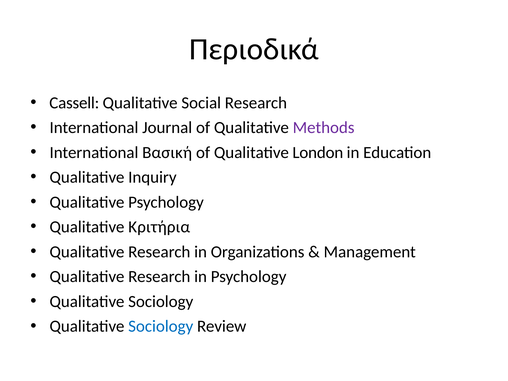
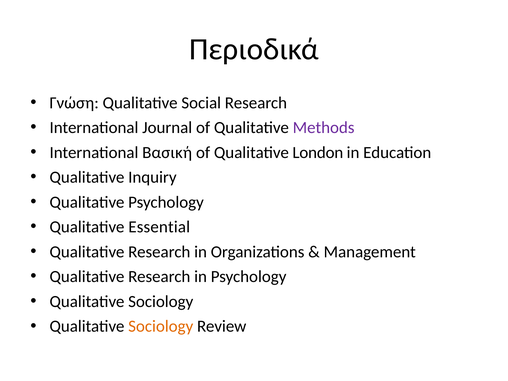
Cassell: Cassell -> Γνώση
Κριτήρια: Κριτήρια -> Essential
Sociology at (161, 326) colour: blue -> orange
